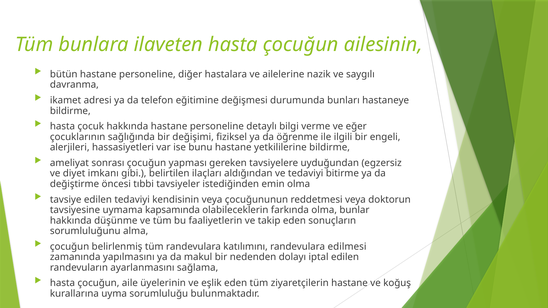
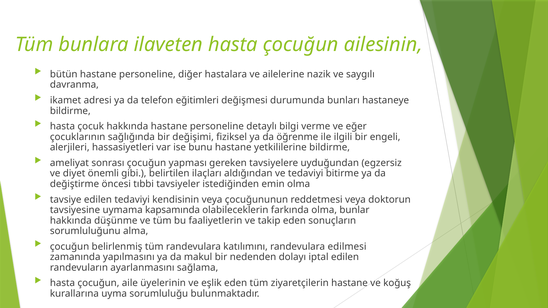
eğitimine: eğitimine -> eğitimleri
imkanı: imkanı -> önemli
